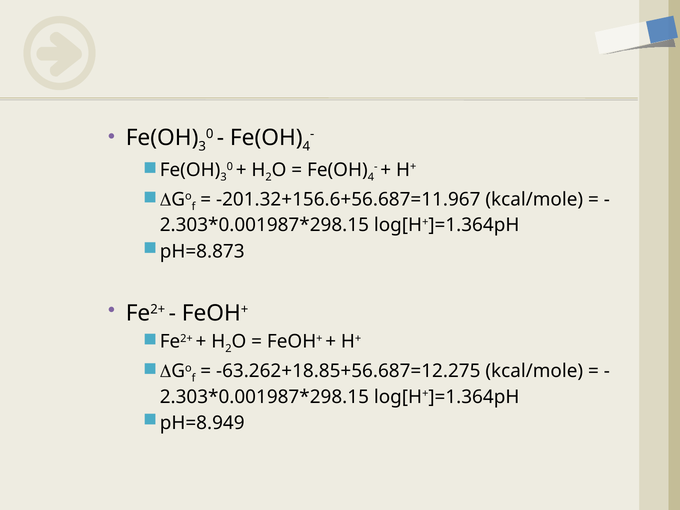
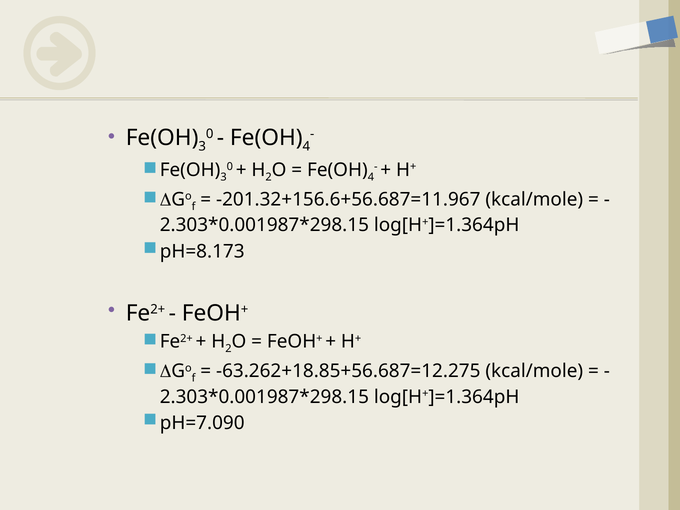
pH=8.873: pH=8.873 -> pH=8.173
pH=8.949: pH=8.949 -> pH=7.090
